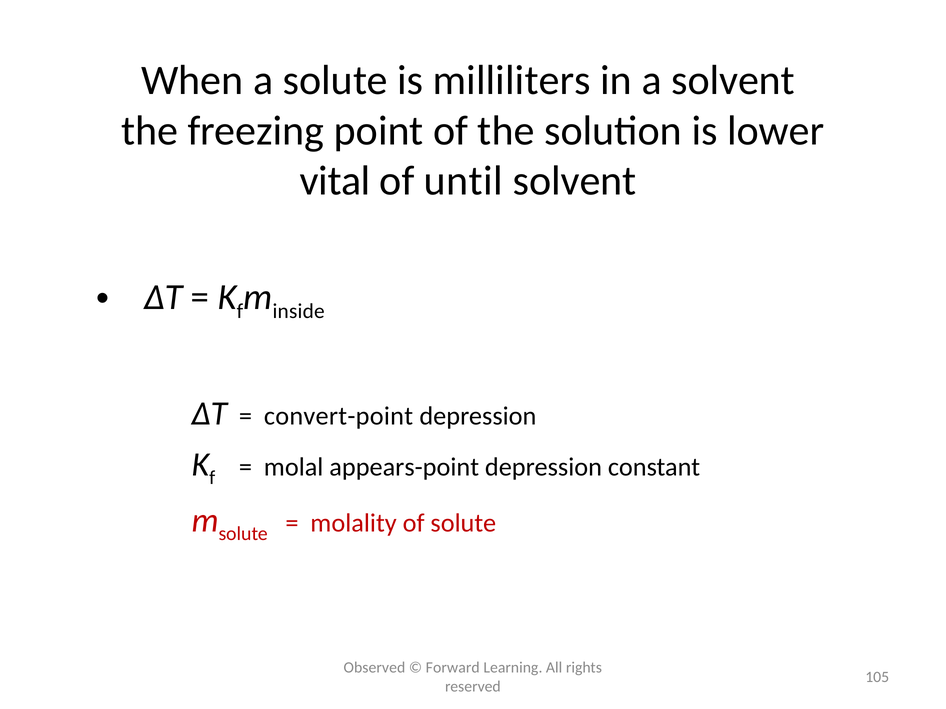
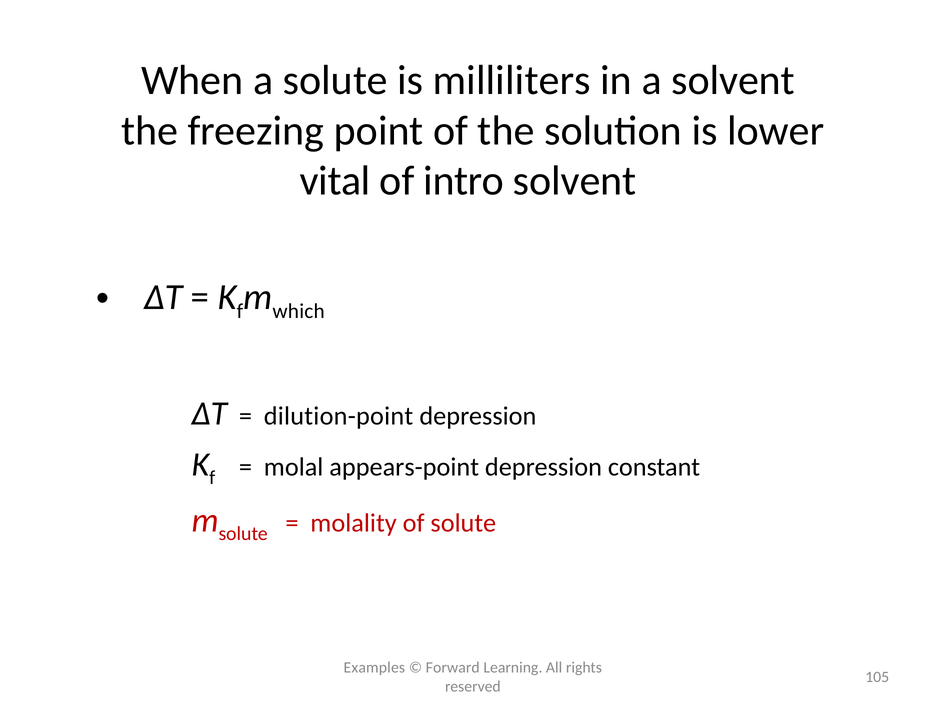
until: until -> intro
inside: inside -> which
convert-point: convert-point -> dilution-point
Observed: Observed -> Examples
